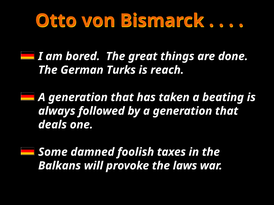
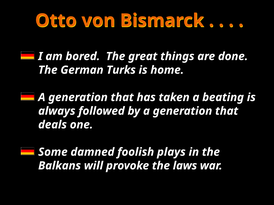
reach: reach -> home
taxes: taxes -> plays
